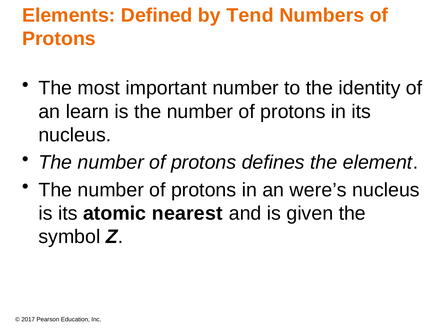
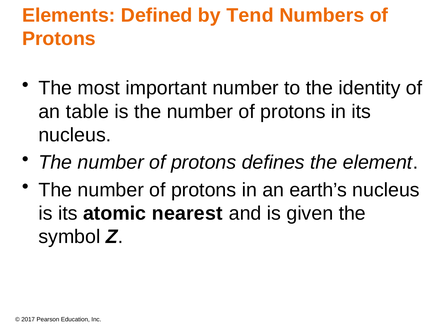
learn: learn -> table
were’s: were’s -> earth’s
